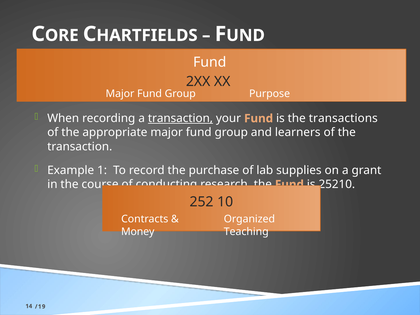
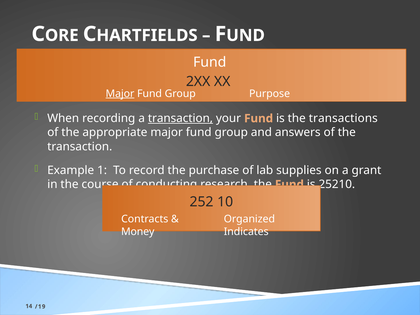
Major at (120, 94) underline: none -> present
learners: learners -> answers
Teaching: Teaching -> Indicates
